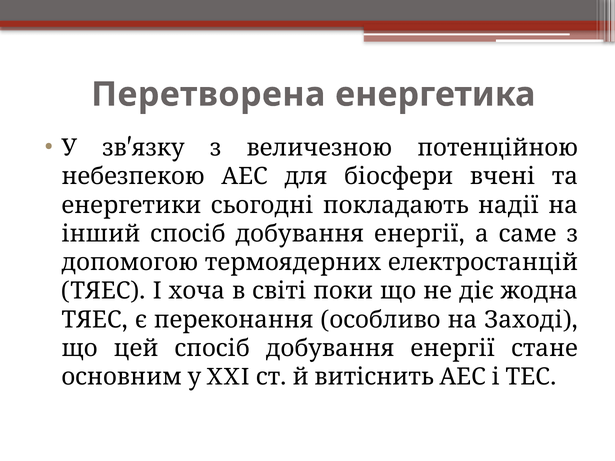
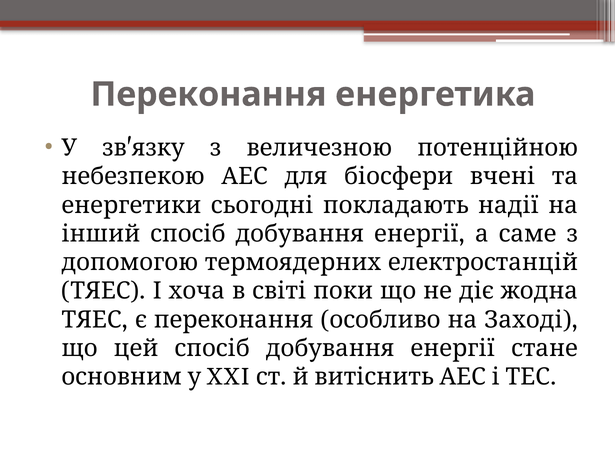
Перетворена at (208, 95): Перетворена -> Переконання
